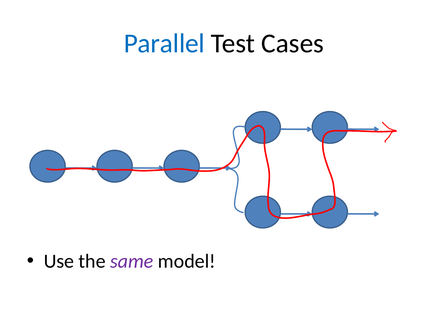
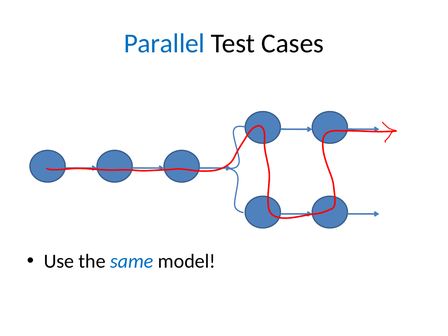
same colour: purple -> blue
